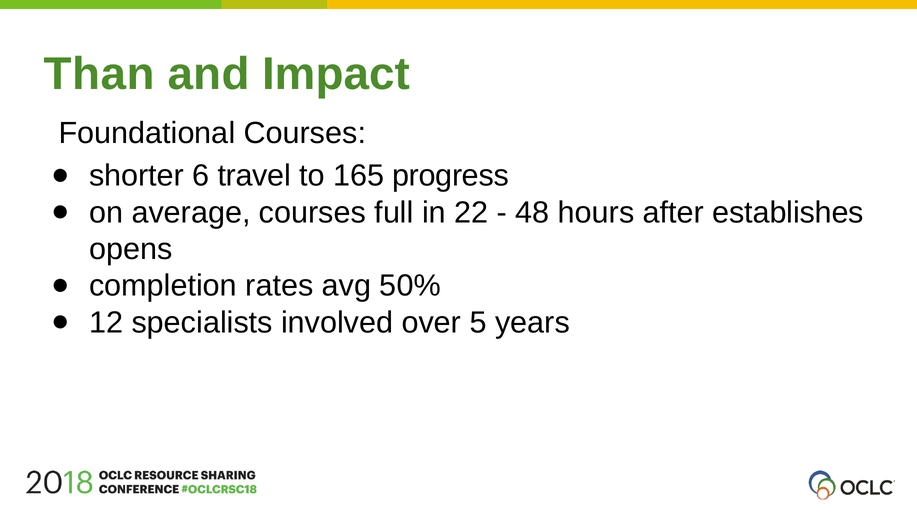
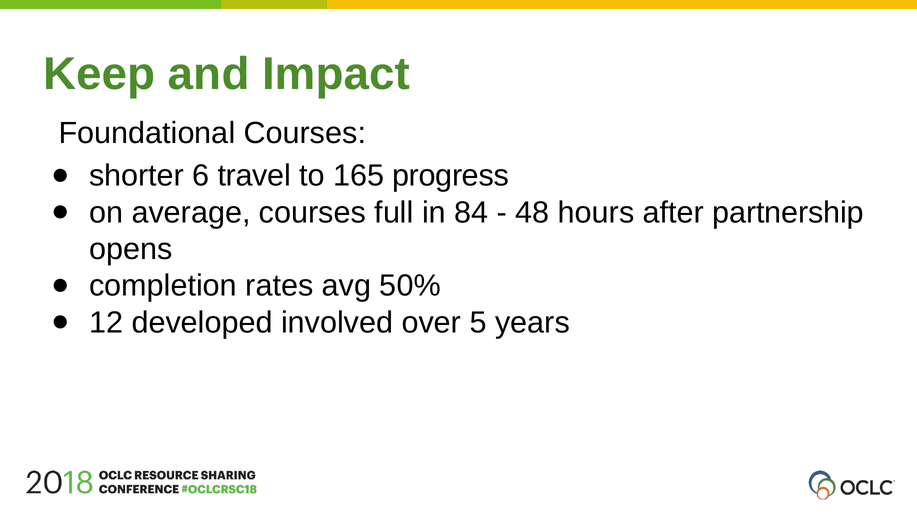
Than: Than -> Keep
22: 22 -> 84
establishes: establishes -> partnership
specialists: specialists -> developed
